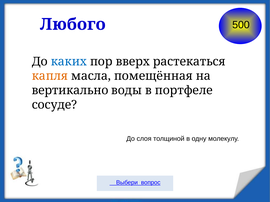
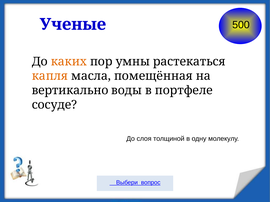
Любого: Любого -> Ученые
каких colour: blue -> orange
вверх: вверх -> умны
